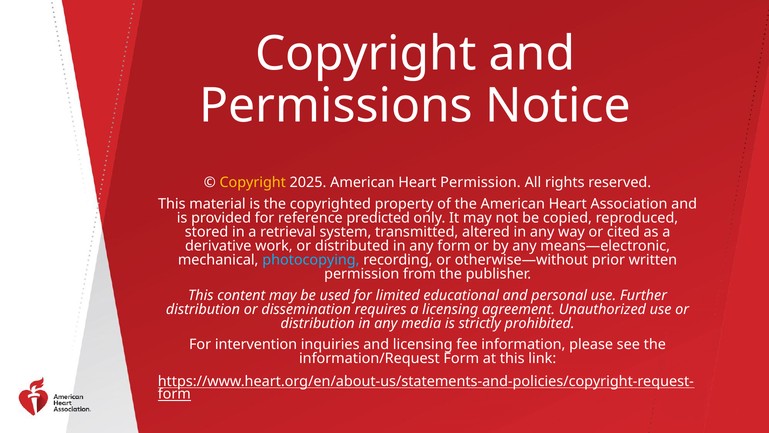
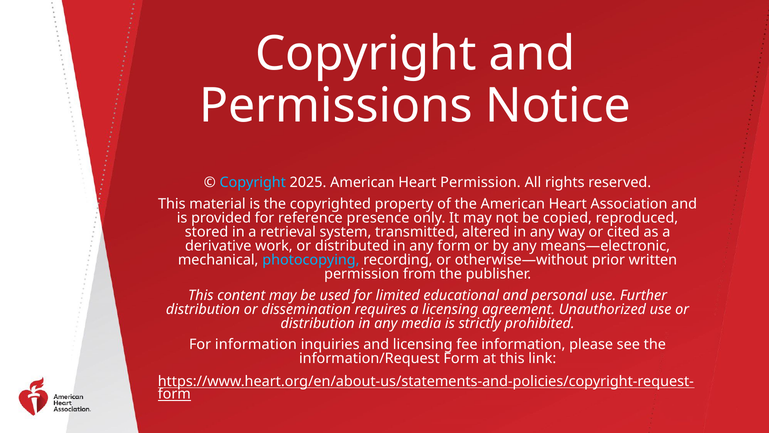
Copyright at (253, 183) colour: yellow -> light blue
predicted: predicted -> presence
For intervention: intervention -> information
